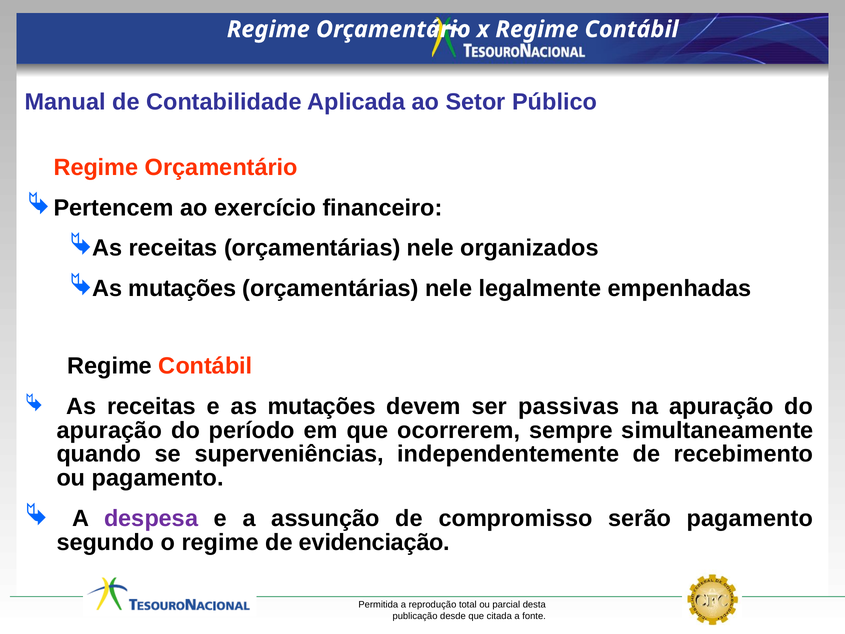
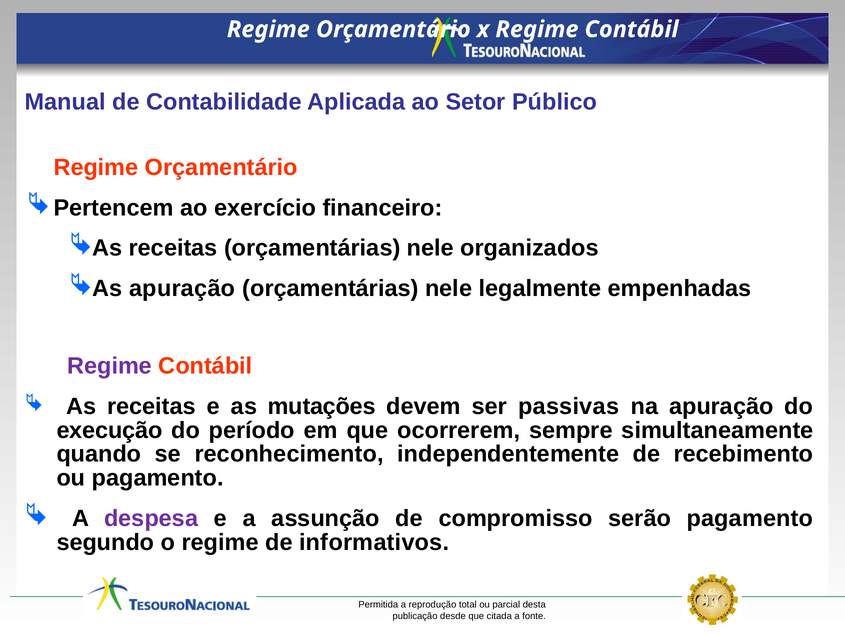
mutações at (182, 289): mutações -> apuração
Regime at (110, 366) colour: black -> purple
apuração at (109, 430): apuração -> execução
superveniências: superveniências -> reconhecimento
evidenciação: evidenciação -> informativos
